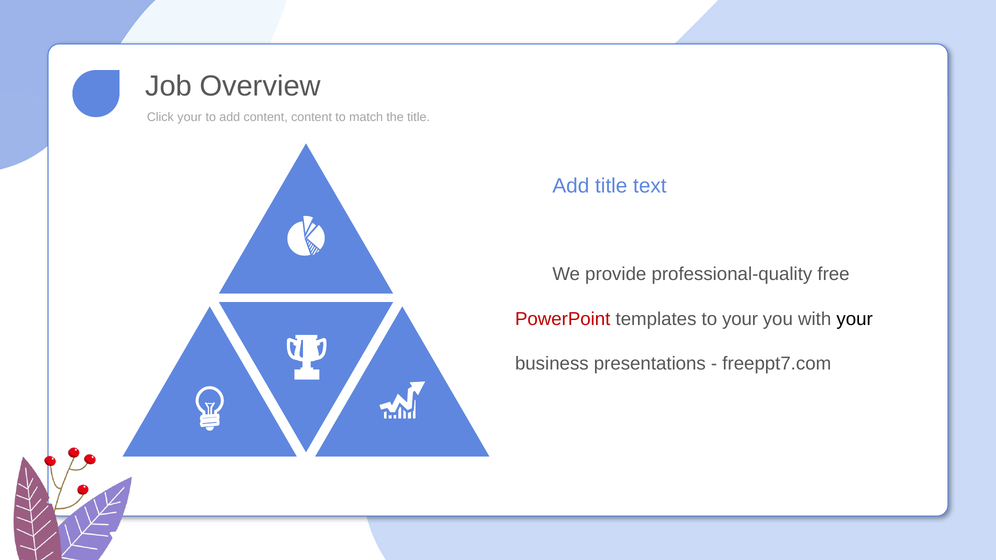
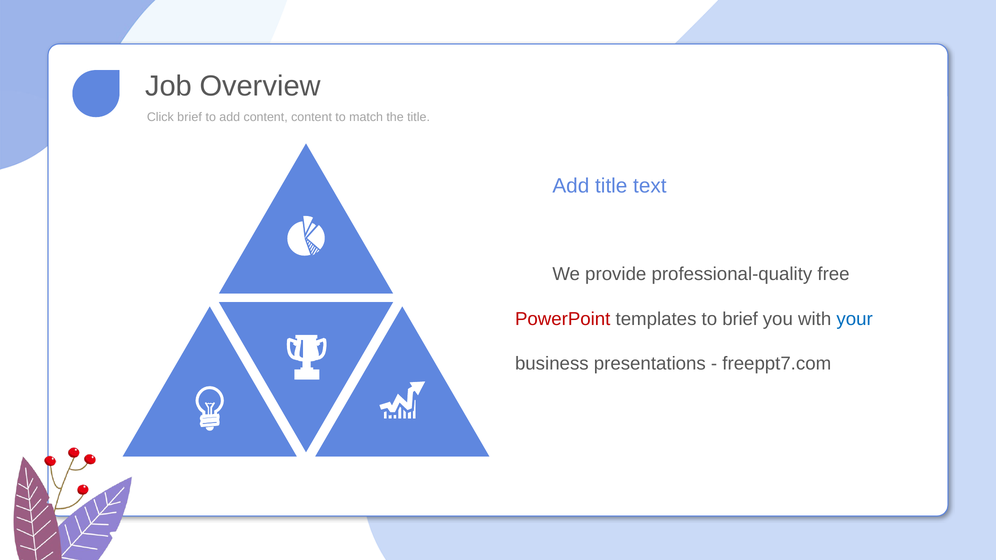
Click your: your -> brief
to your: your -> brief
your at (855, 319) colour: black -> blue
